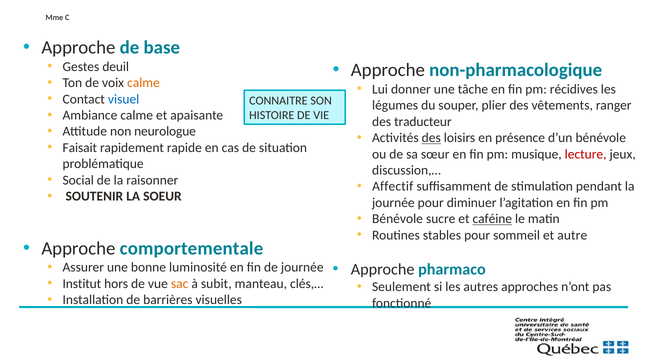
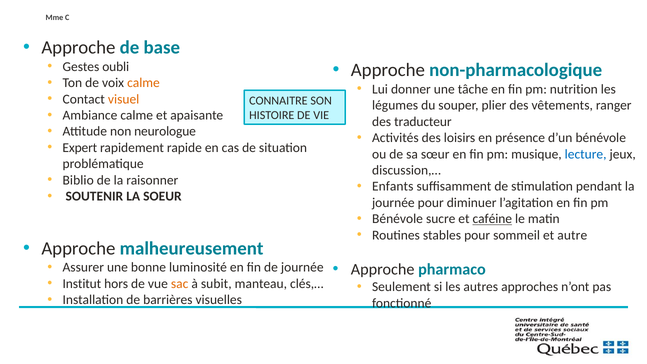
deuil: deuil -> oubli
récidives: récidives -> nutrition
visuel colour: blue -> orange
des at (431, 138) underline: present -> none
Faisait: Faisait -> Expert
lecture colour: red -> blue
Social: Social -> Biblio
Affectif: Affectif -> Enfants
comportementale: comportementale -> malheureusement
